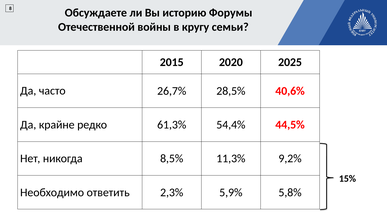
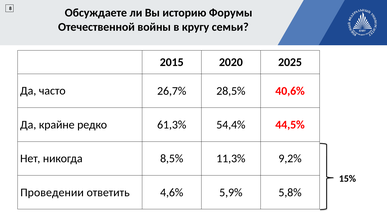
Необходимо: Необходимо -> Проведении
2,3%: 2,3% -> 4,6%
